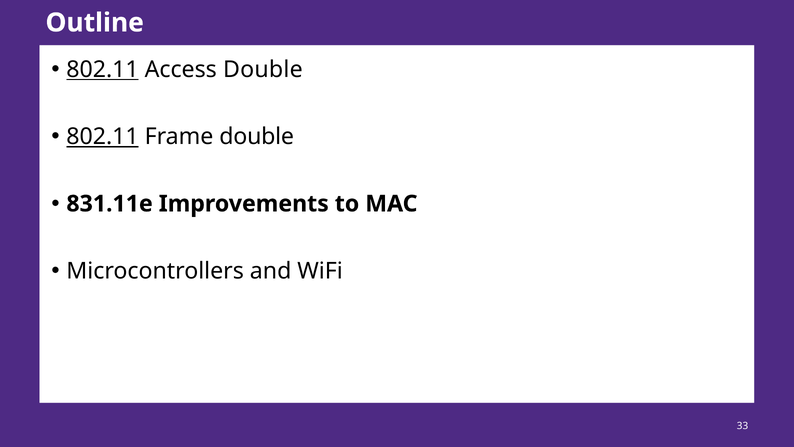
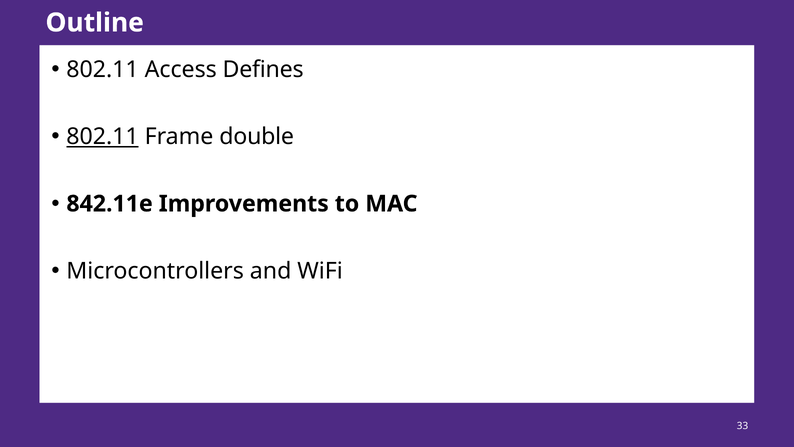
802.11 at (103, 69) underline: present -> none
Access Double: Double -> Defines
831.11e: 831.11e -> 842.11e
